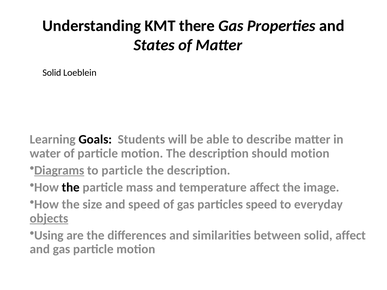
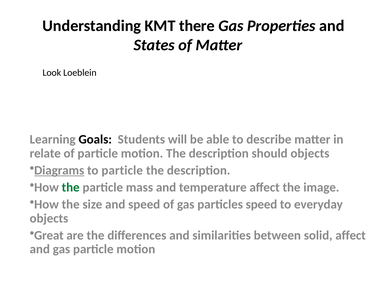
Solid at (52, 73): Solid -> Look
water: water -> relate
should motion: motion -> objects
the at (71, 188) colour: black -> green
objects at (49, 218) underline: present -> none
Using: Using -> Great
